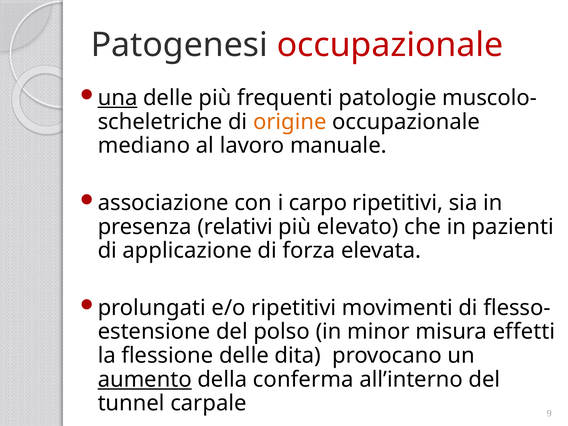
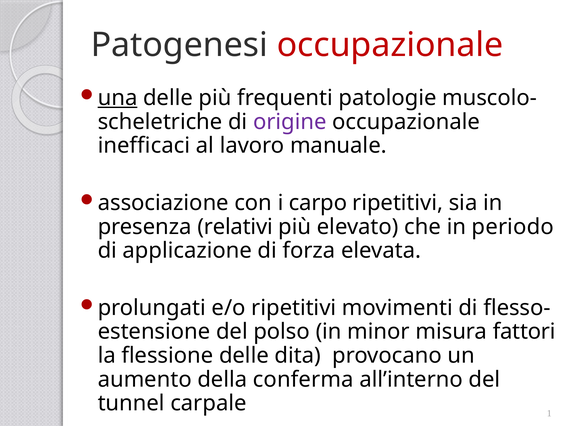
origine colour: orange -> purple
mediano: mediano -> inefficaci
pazienti: pazienti -> periodo
effetti: effetti -> fattori
aumento underline: present -> none
9: 9 -> 1
